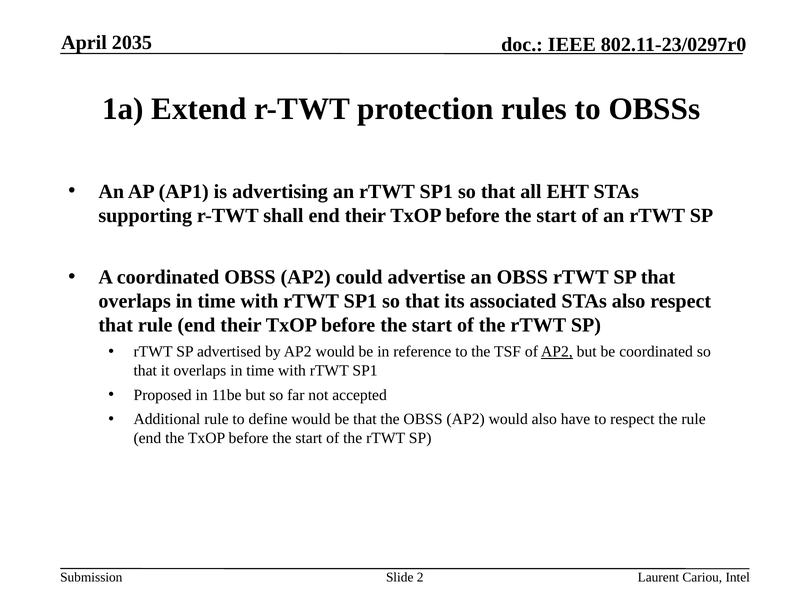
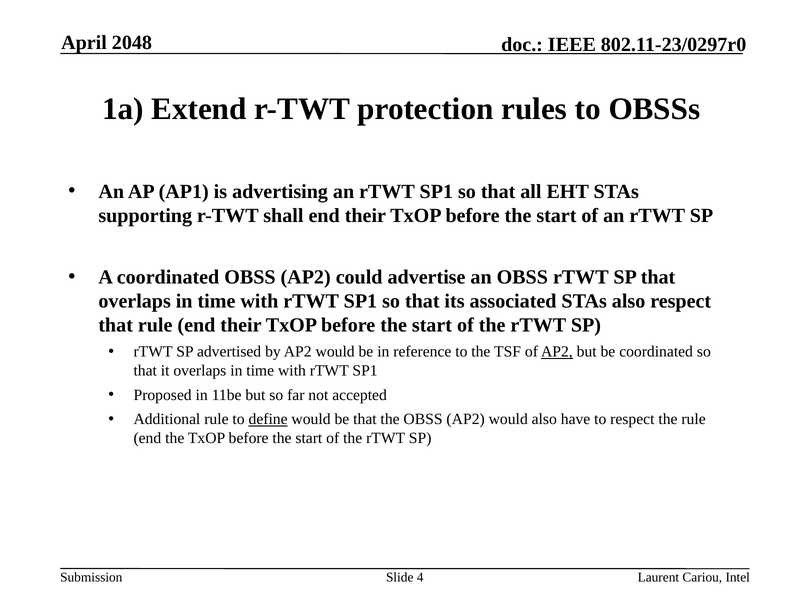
2035: 2035 -> 2048
define underline: none -> present
2: 2 -> 4
